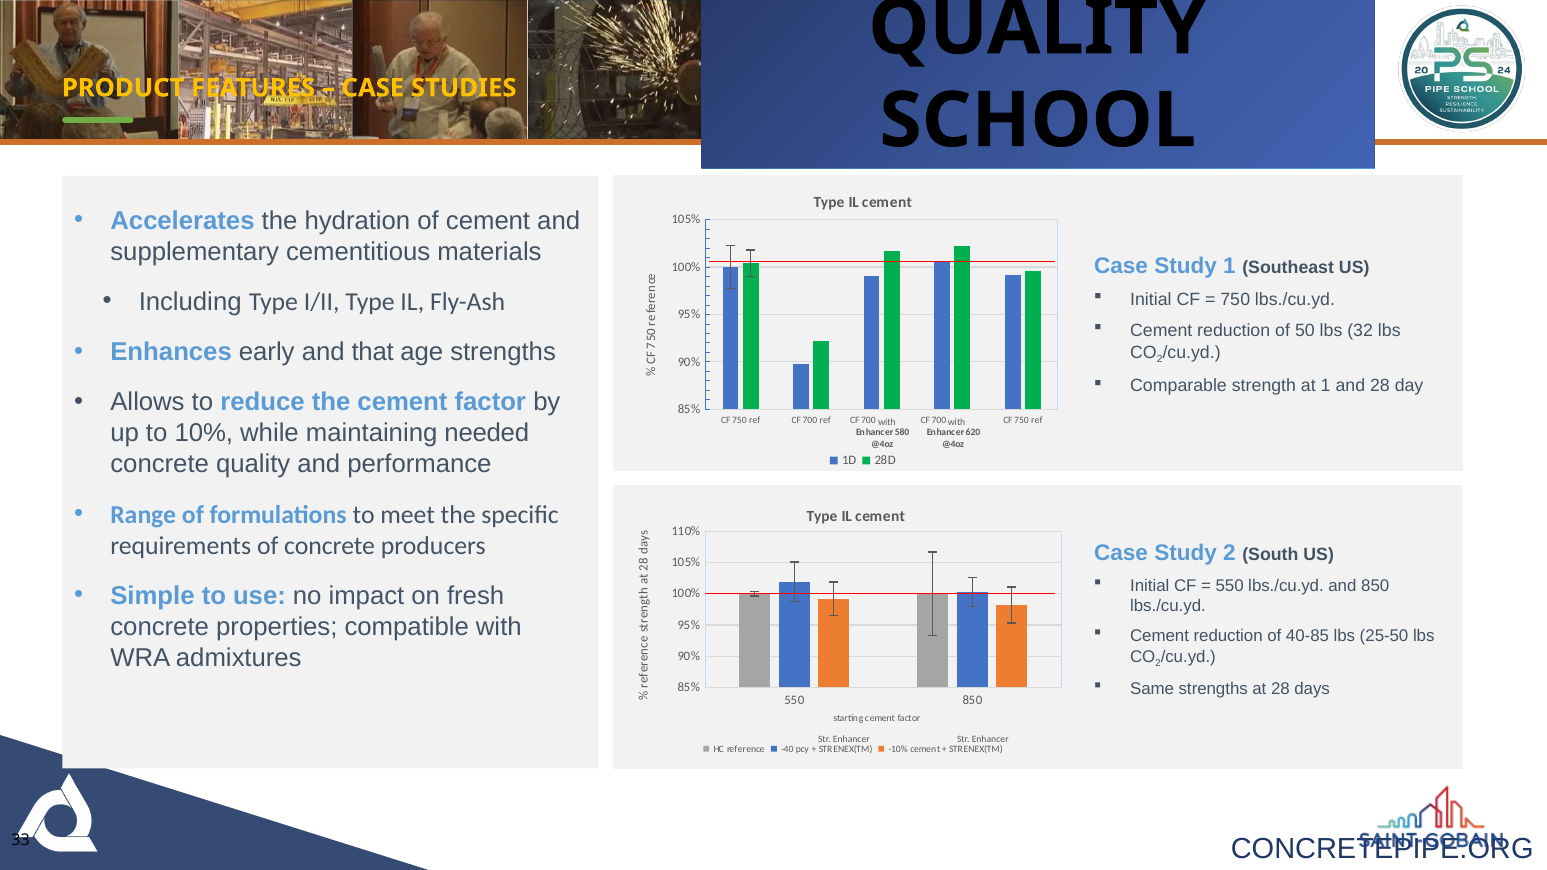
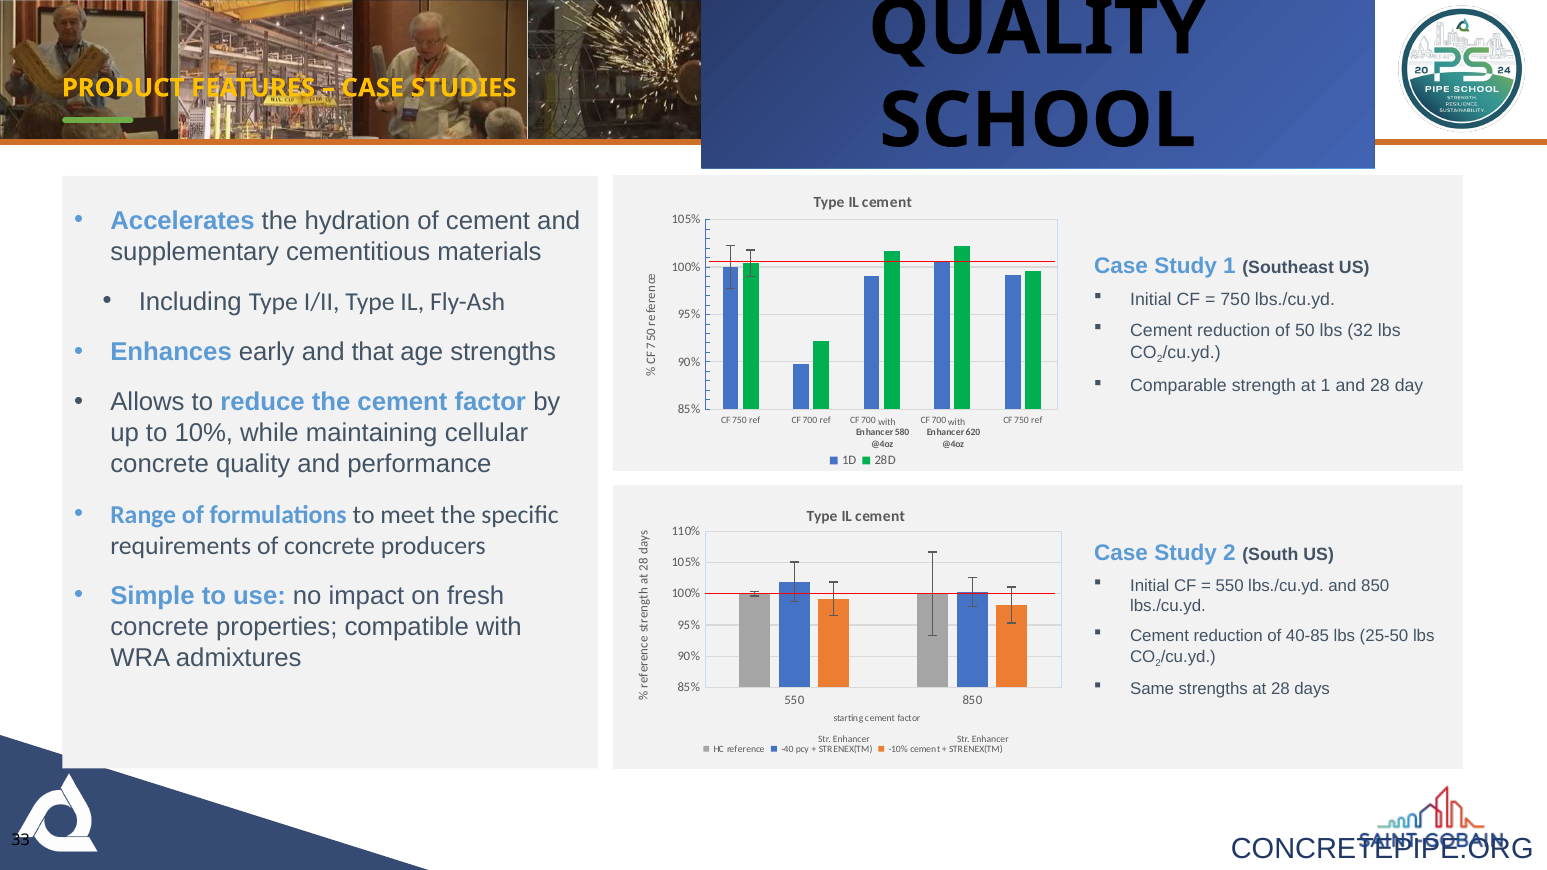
needed: needed -> cellular
